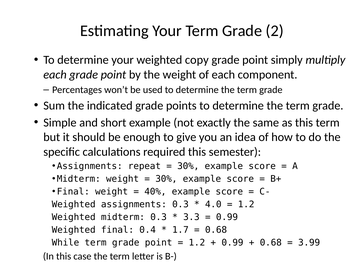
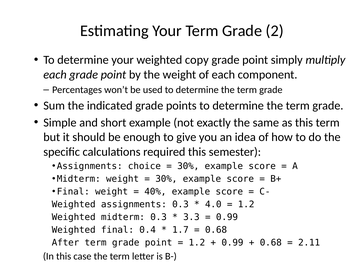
repeat: repeat -> choice
While: While -> After
3.99: 3.99 -> 2.11
